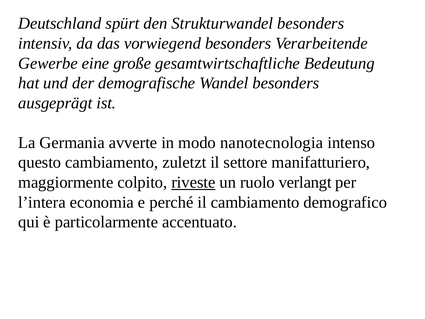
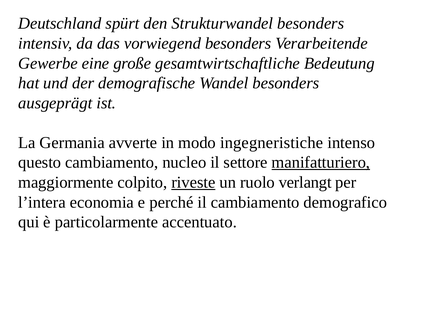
nanotecnologia: nanotecnologia -> ingegneristiche
zuletzt: zuletzt -> nucleo
manifatturiero underline: none -> present
